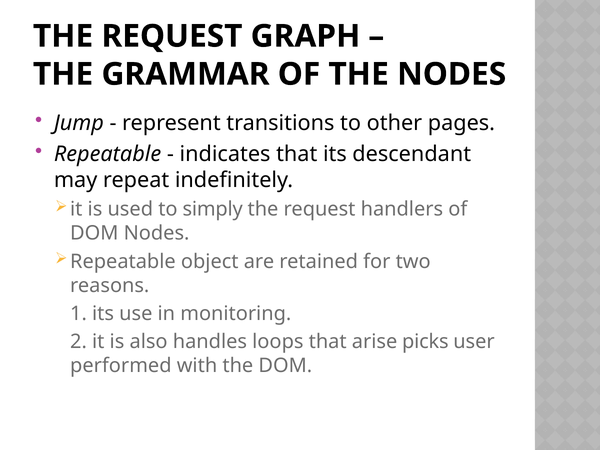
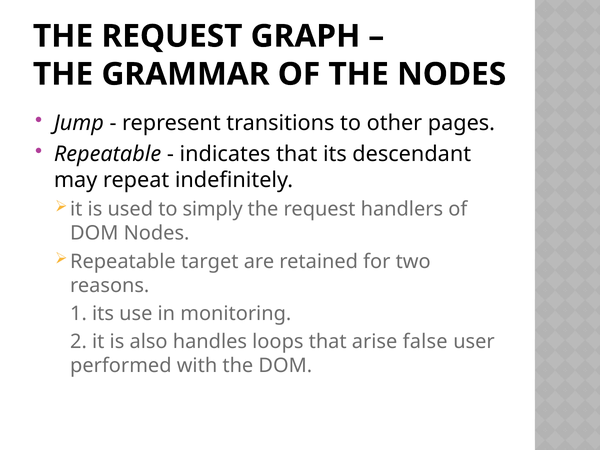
object: object -> target
picks: picks -> false
